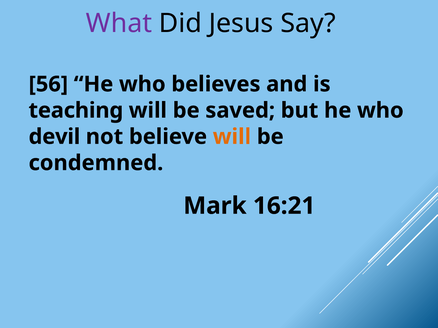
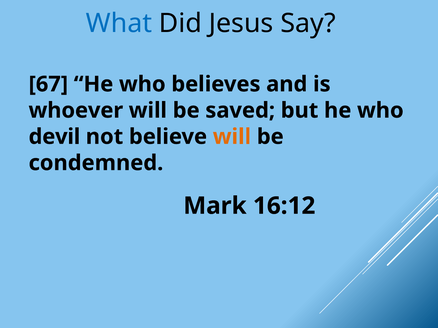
What colour: purple -> blue
56: 56 -> 67
teaching: teaching -> whoever
16:21: 16:21 -> 16:12
